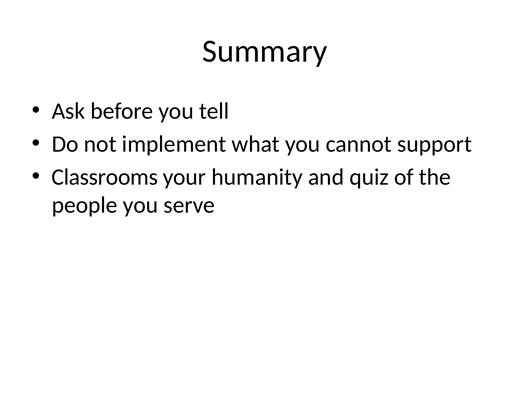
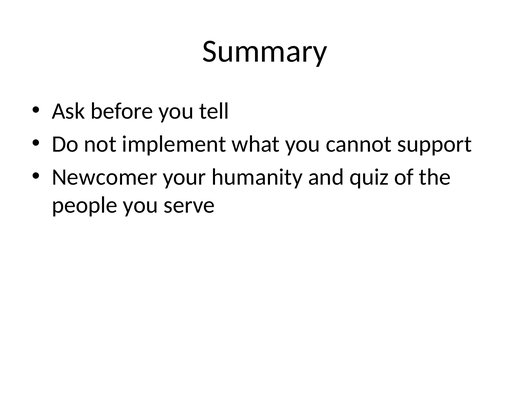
Classrooms: Classrooms -> Newcomer
